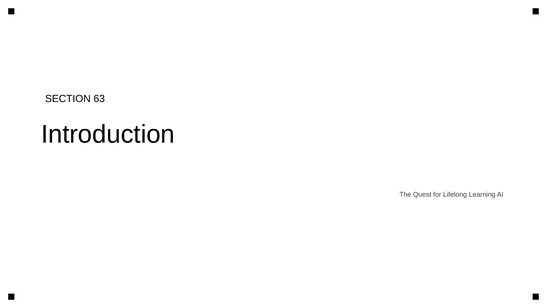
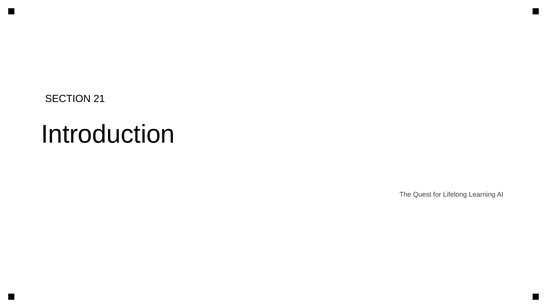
63: 63 -> 21
